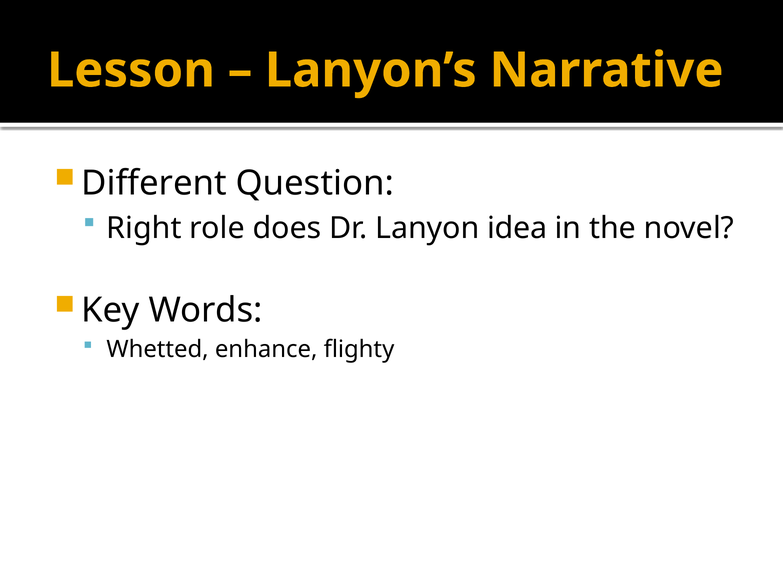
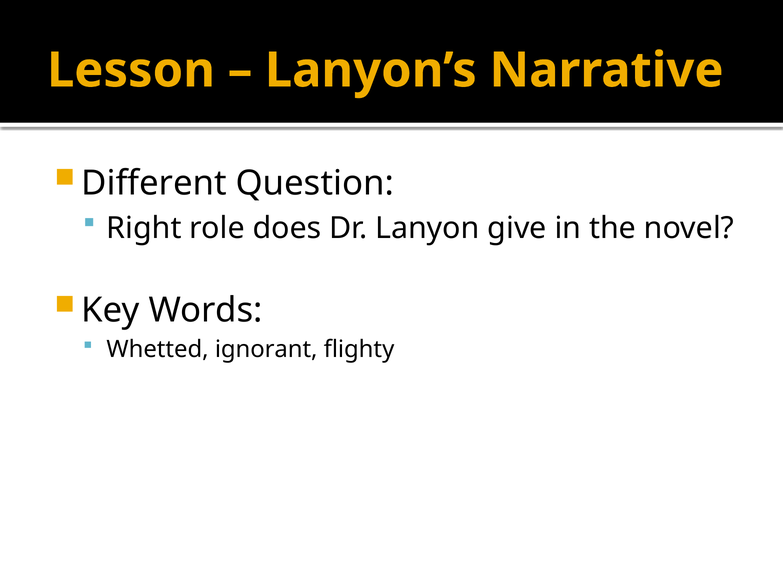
idea: idea -> give
enhance: enhance -> ignorant
